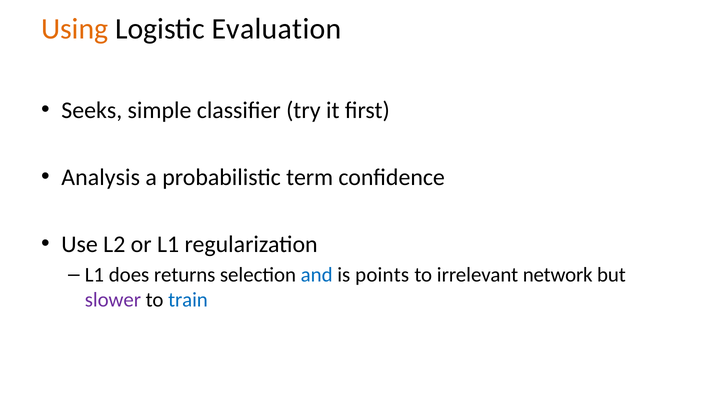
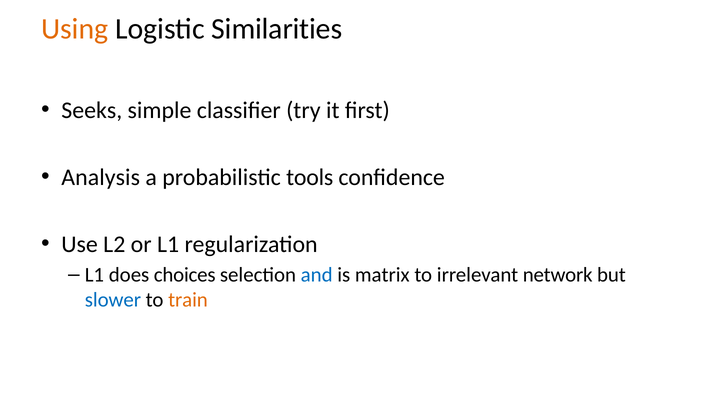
Evaluation: Evaluation -> Similarities
term: term -> tools
returns: returns -> choices
points: points -> matrix
slower colour: purple -> blue
train colour: blue -> orange
